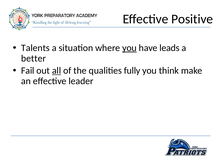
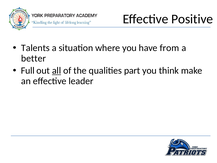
you at (129, 48) underline: present -> none
leads: leads -> from
Fail: Fail -> Full
fully: fully -> part
